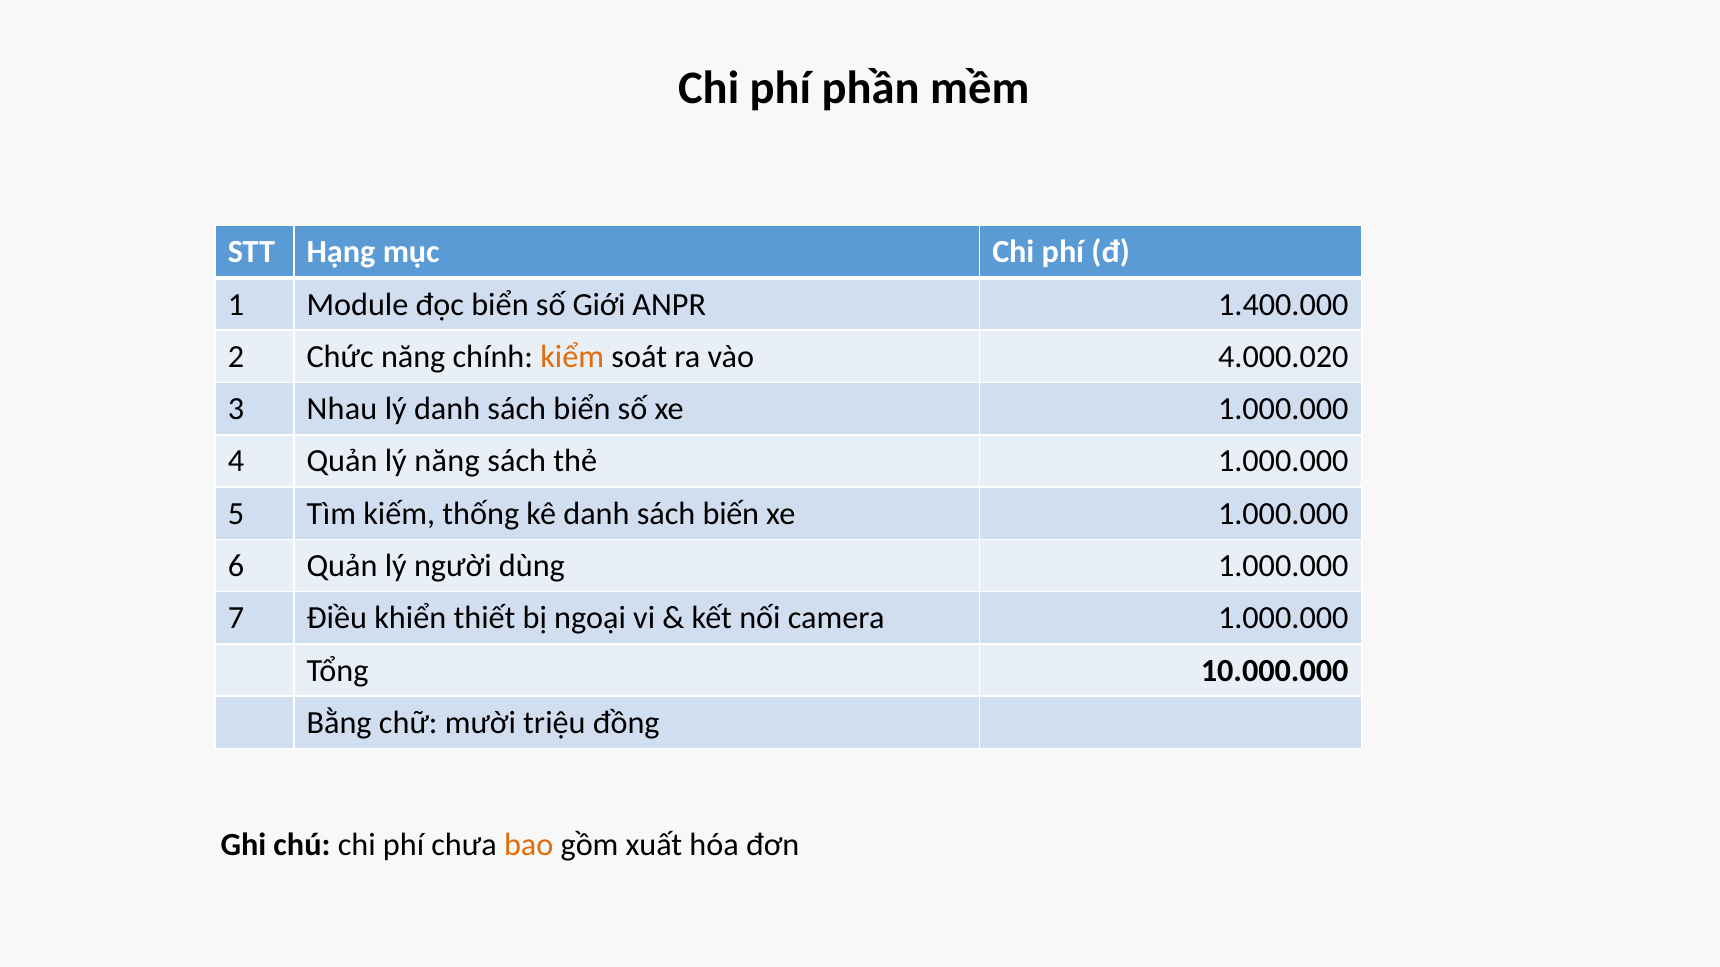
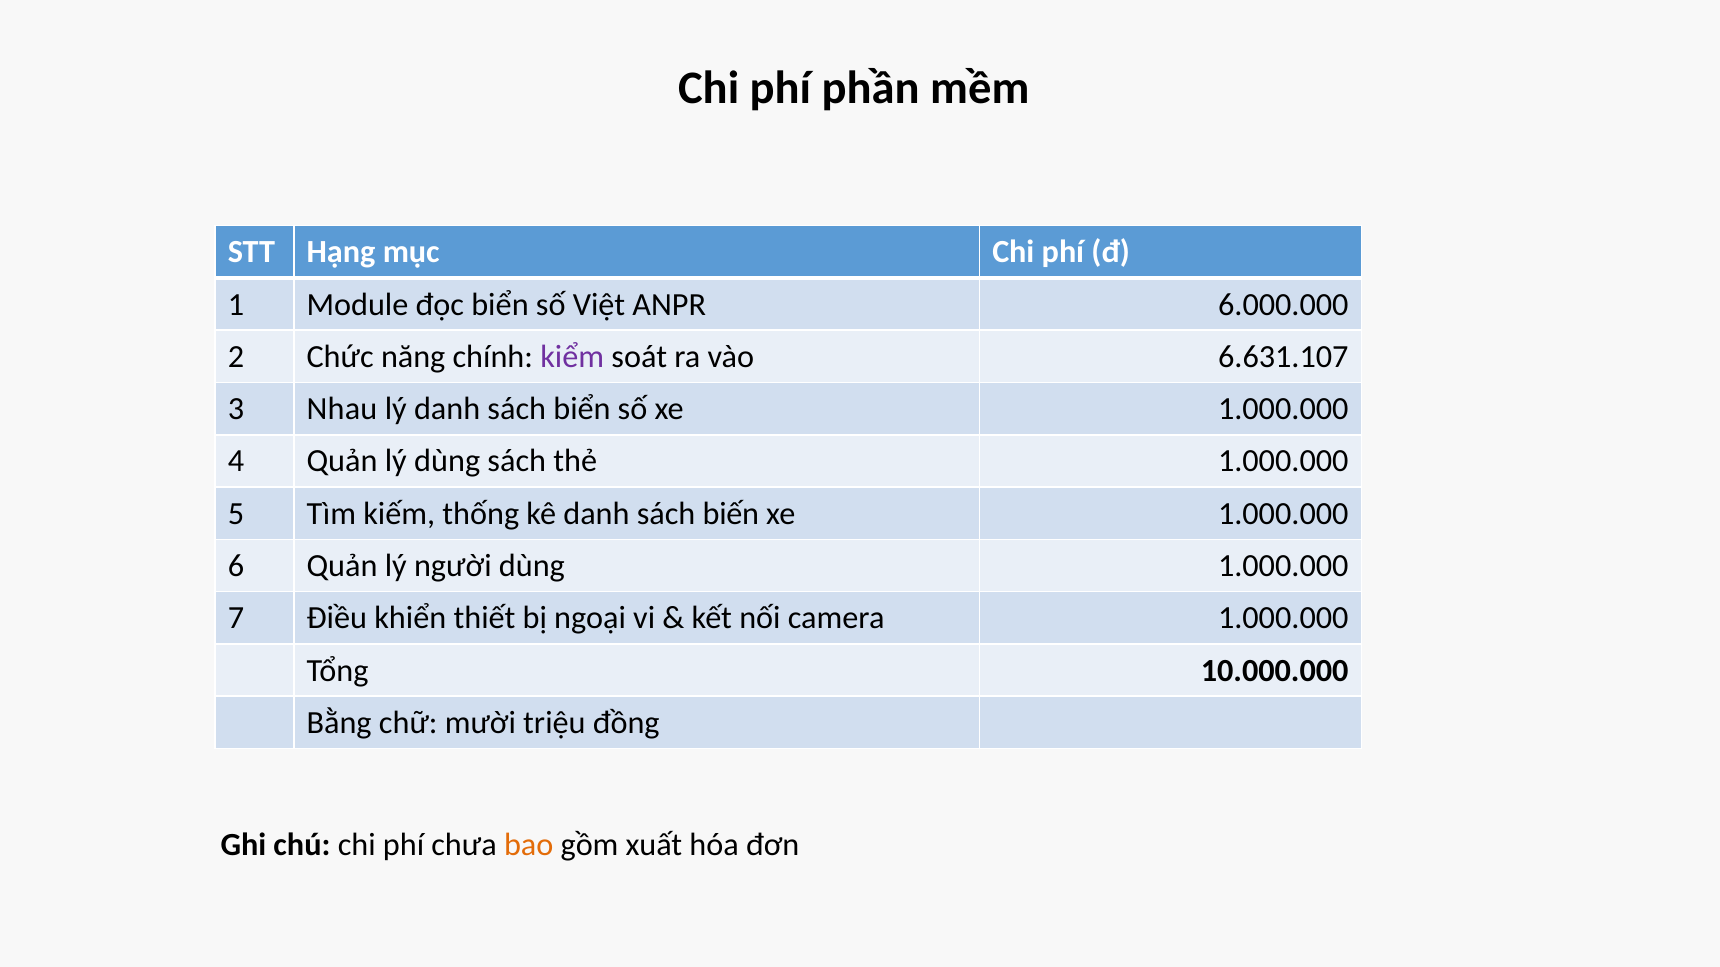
Giới: Giới -> Việt
1.400.000: 1.400.000 -> 6.000.000
kiểm colour: orange -> purple
4.000.020: 4.000.020 -> 6.631.107
lý năng: năng -> dùng
